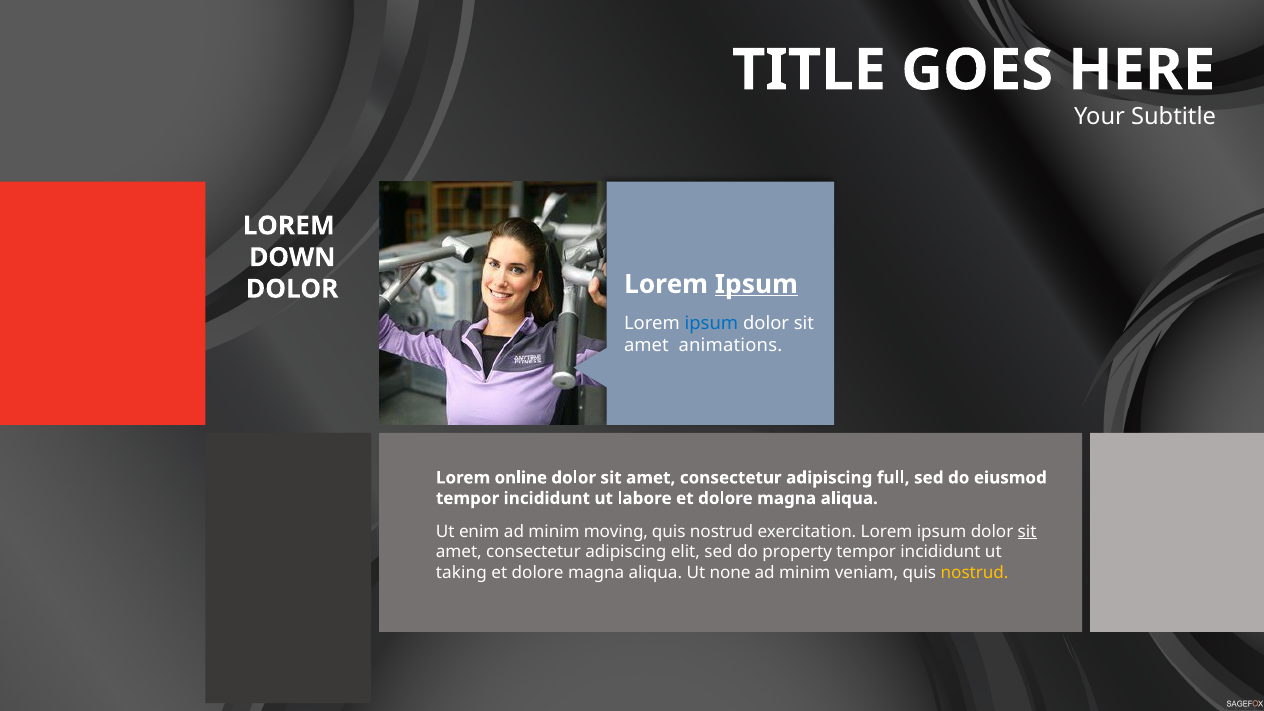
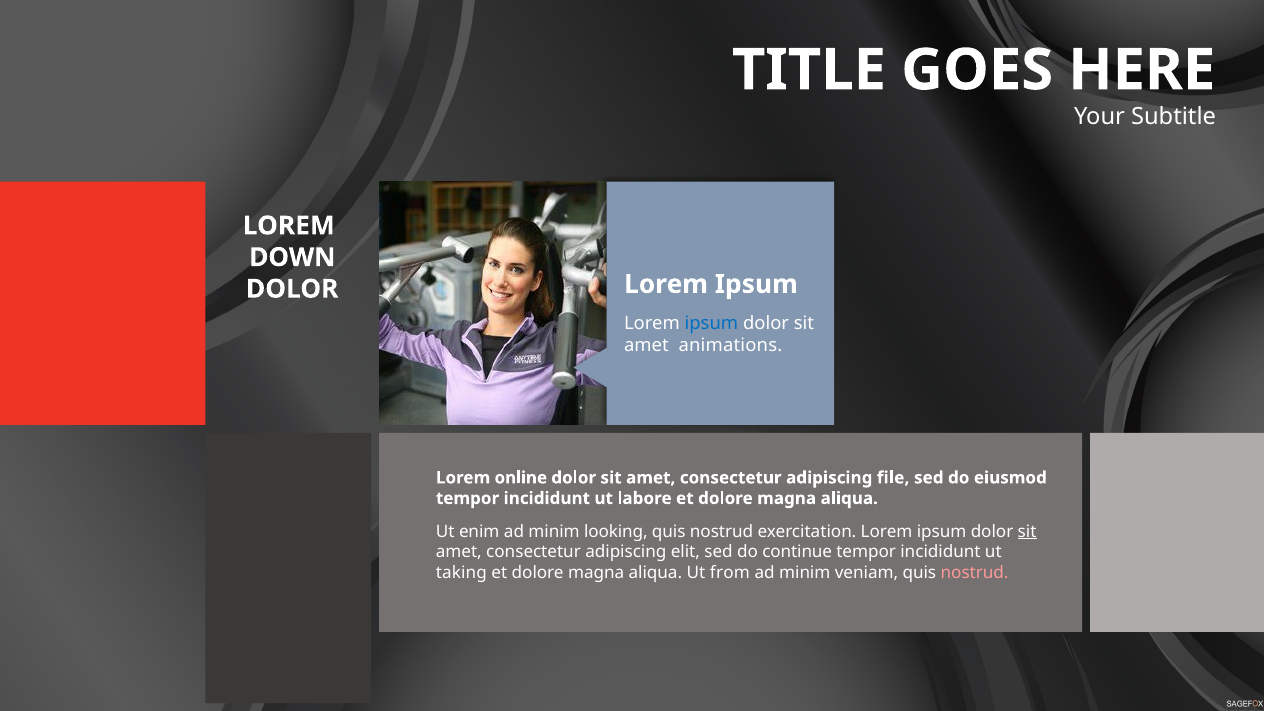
Ipsum at (756, 284) underline: present -> none
full: full -> file
moving: moving -> looking
property: property -> continue
none: none -> from
nostrud at (975, 573) colour: yellow -> pink
